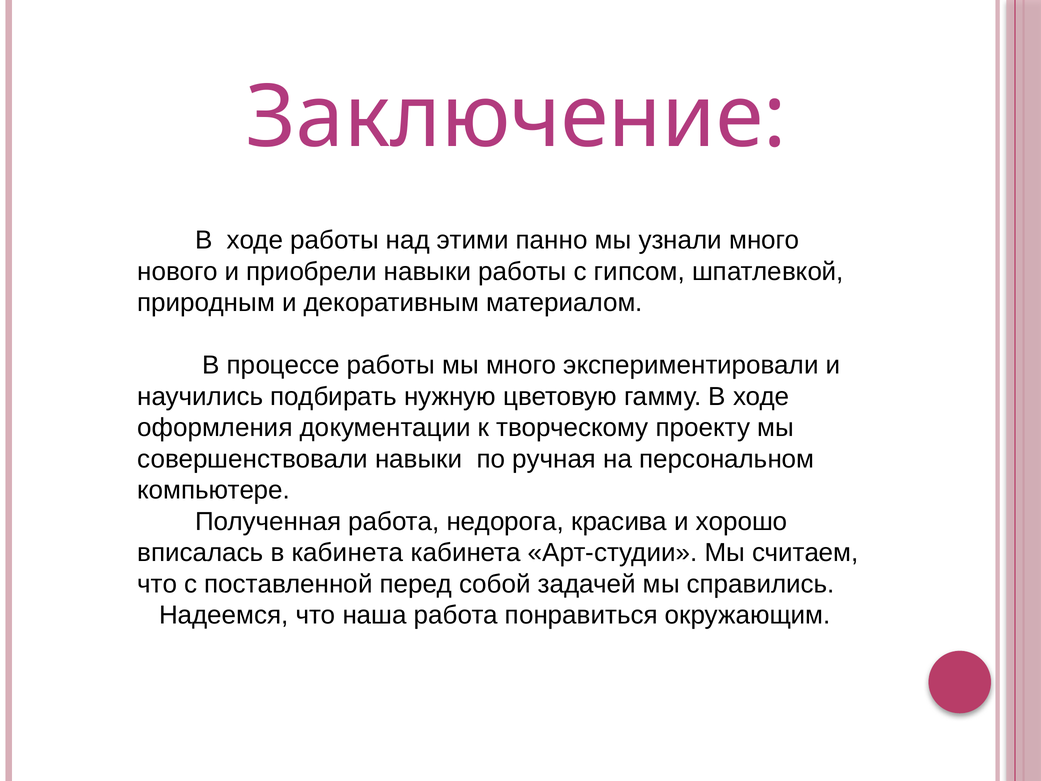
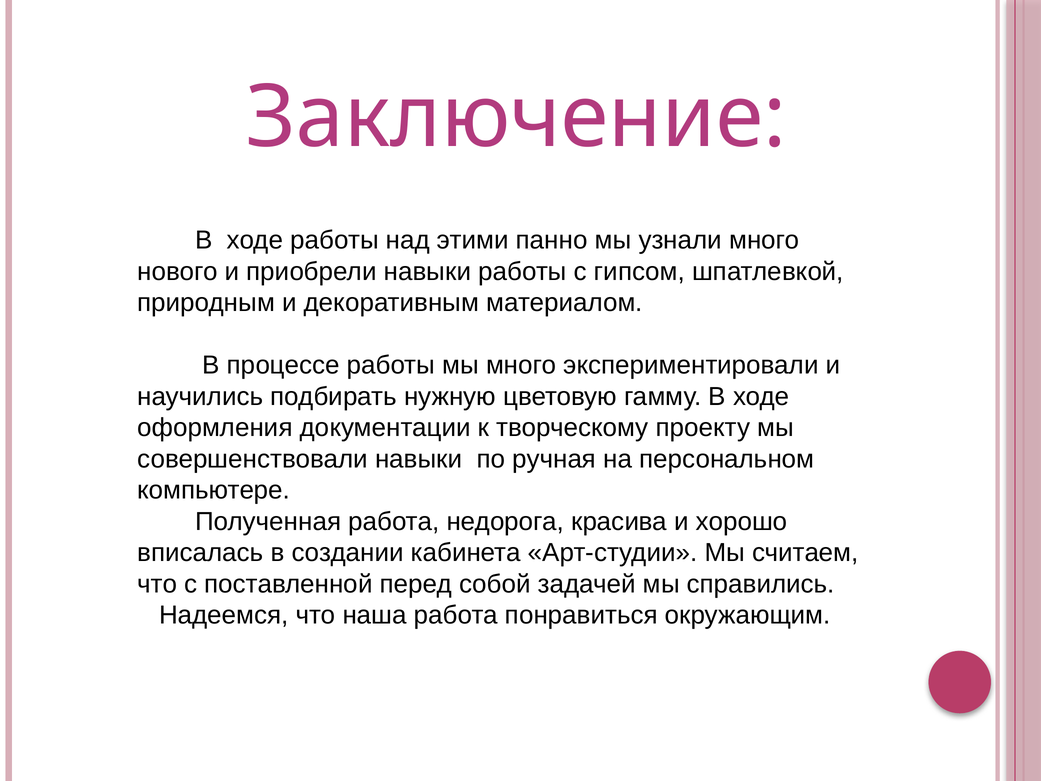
в кабинета: кабинета -> создании
